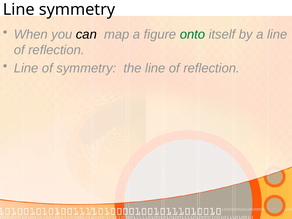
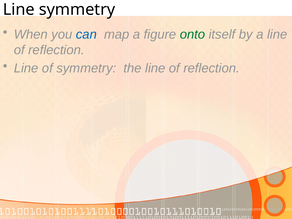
can colour: black -> blue
